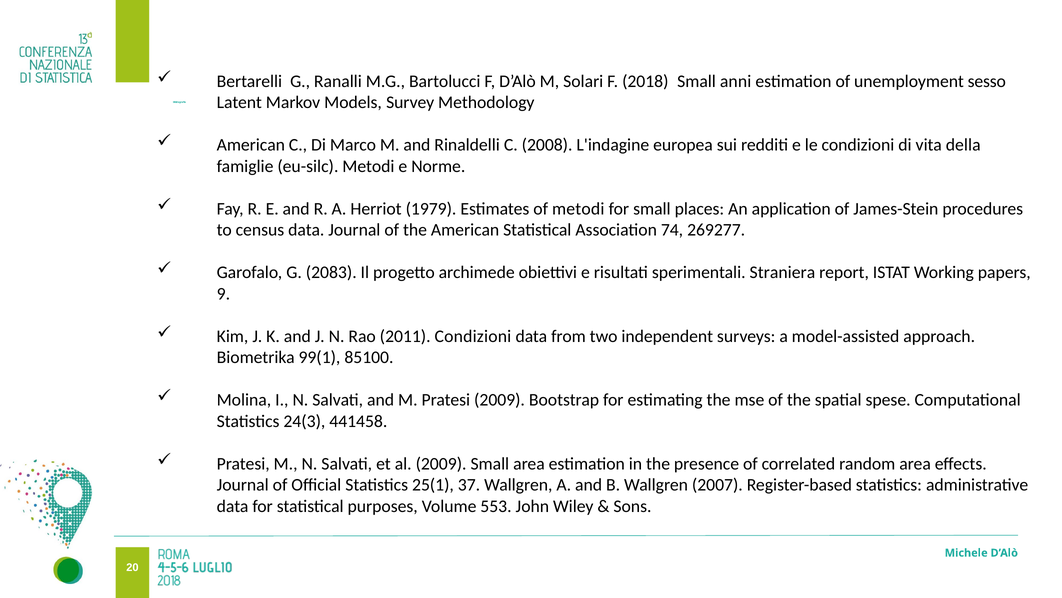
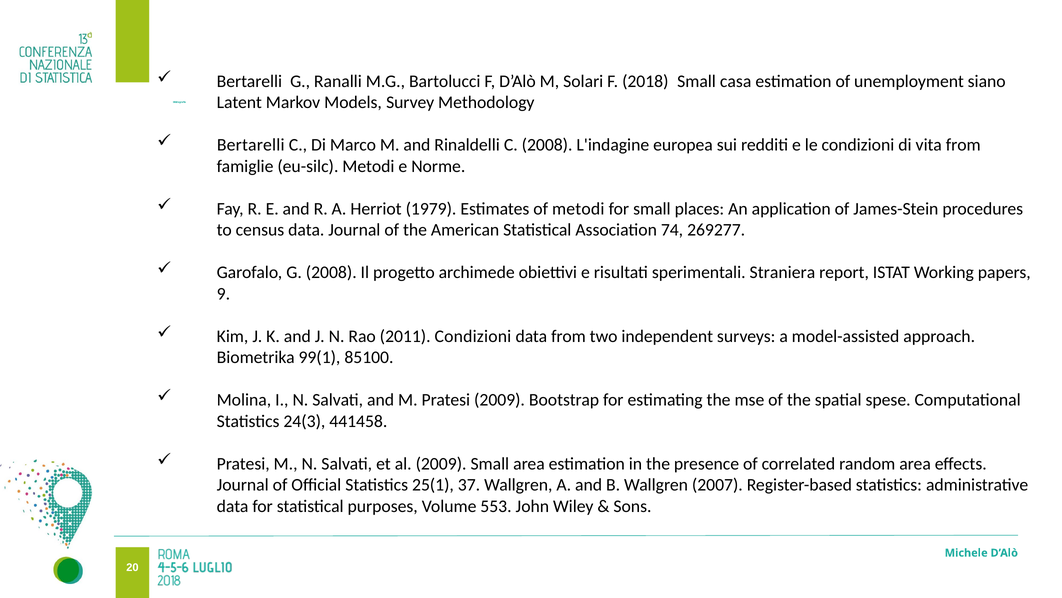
anni: anni -> casa
sesso: sesso -> siano
American at (251, 145): American -> Bertarelli
vita della: della -> from
G 2083: 2083 -> 2008
